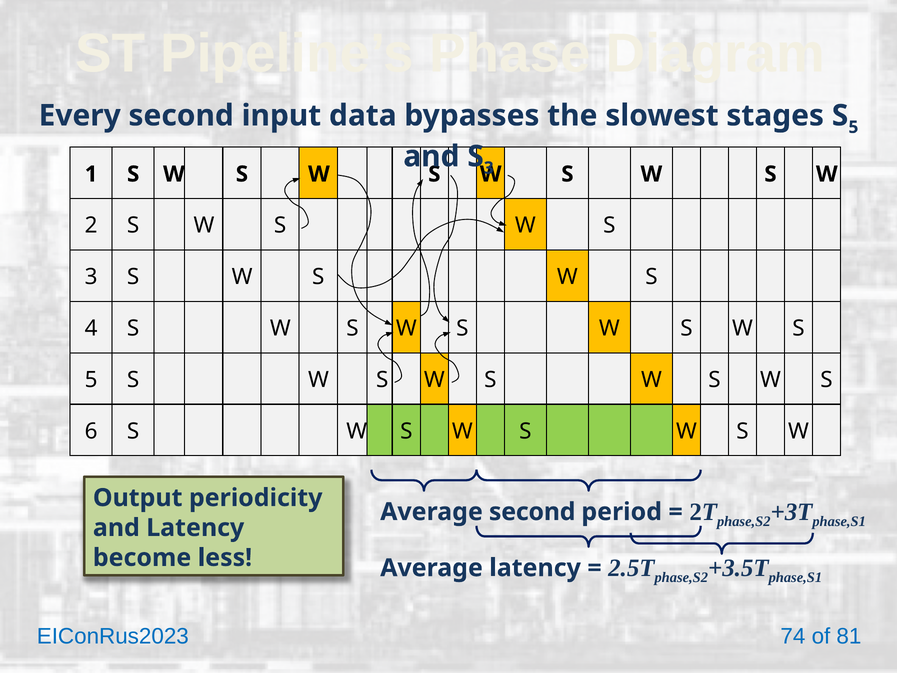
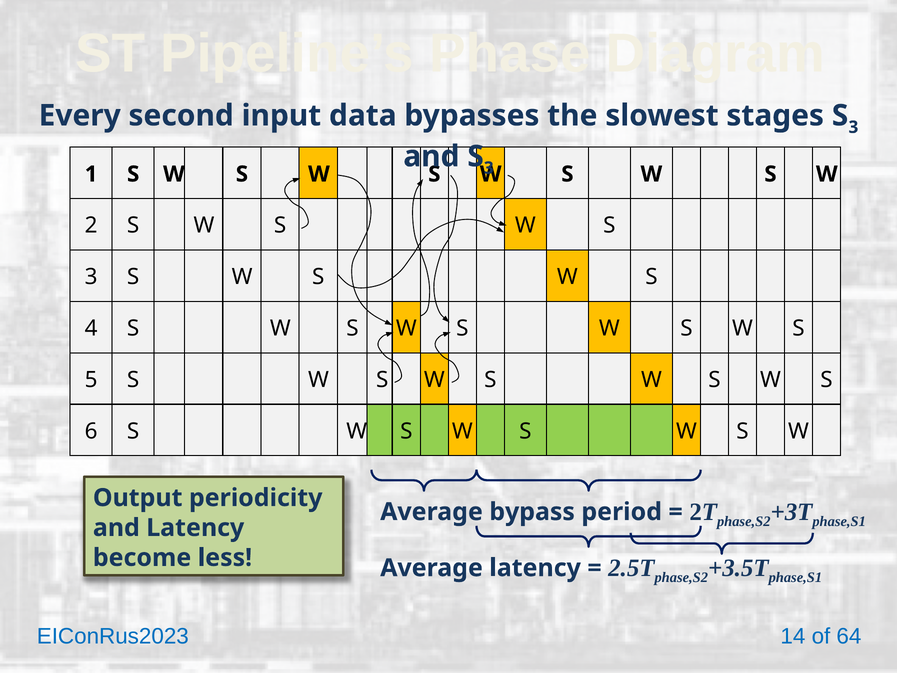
stages S 5: 5 -> 3
Average second: second -> bypass
74: 74 -> 14
81: 81 -> 64
